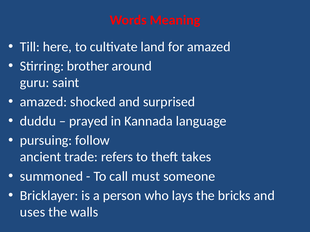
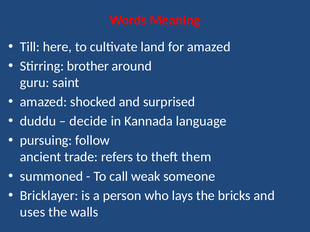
prayed: prayed -> decide
takes: takes -> them
must: must -> weak
